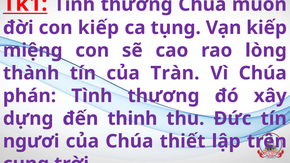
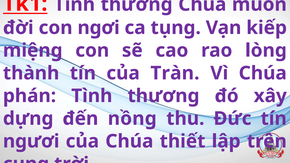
con kiếp: kiếp -> ngơi
thinh: thinh -> nồng
